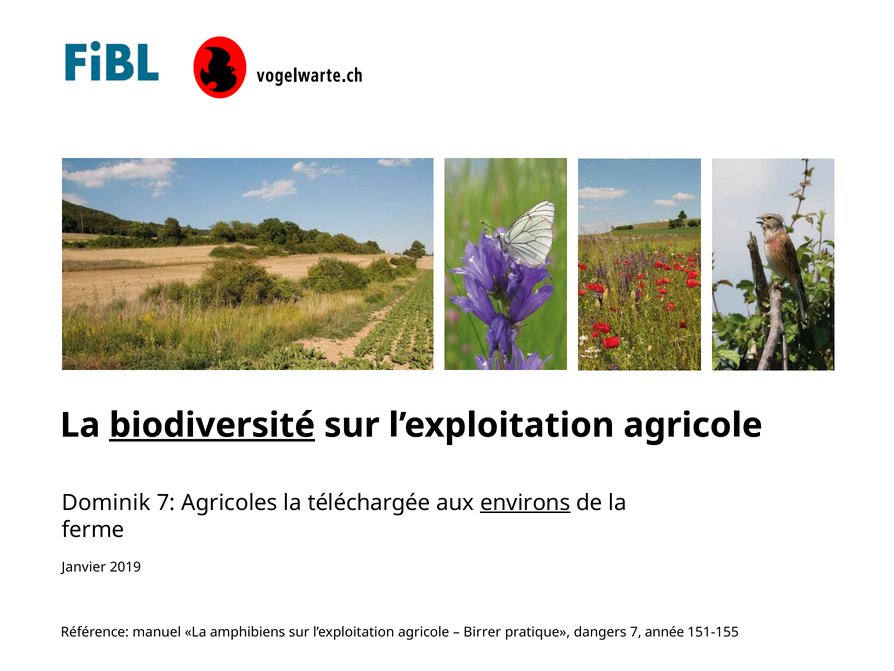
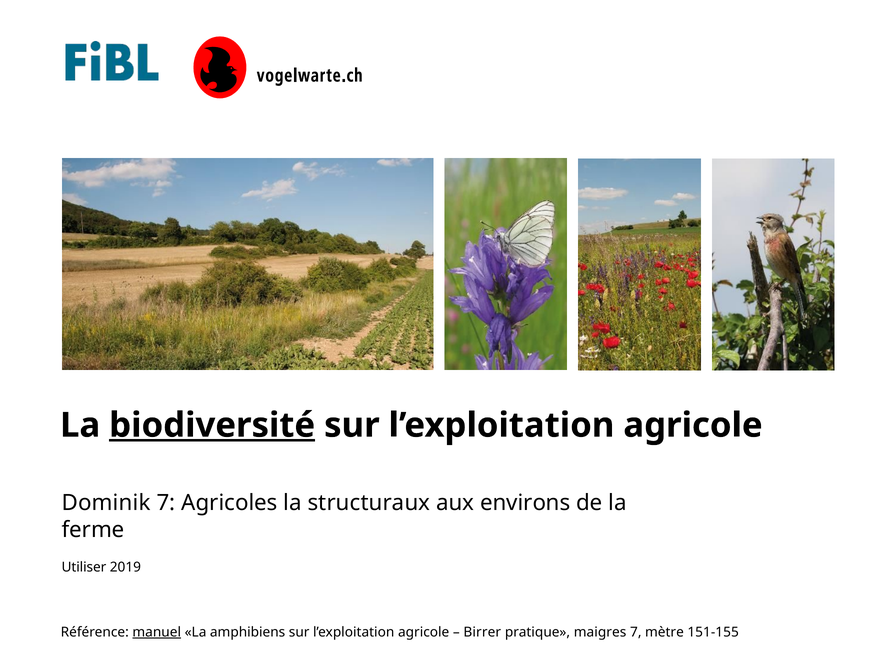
téléchargée: téléchargée -> structuraux
environs underline: present -> none
Janvier: Janvier -> Utiliser
manuel underline: none -> present
dangers: dangers -> maigres
année: année -> mètre
